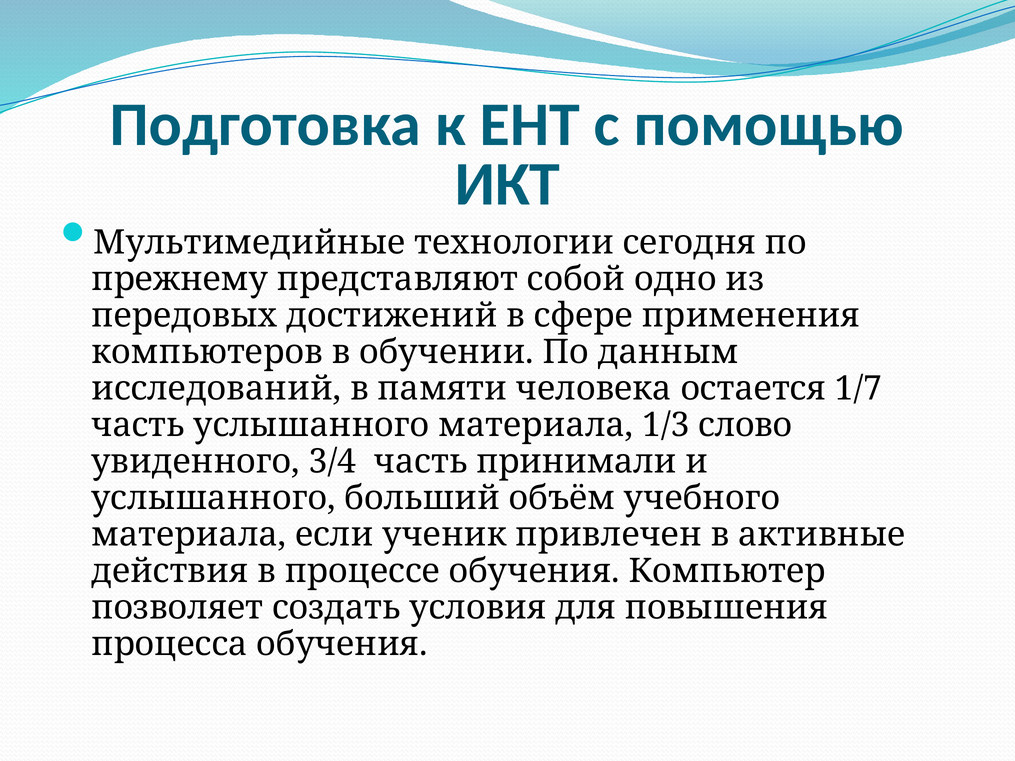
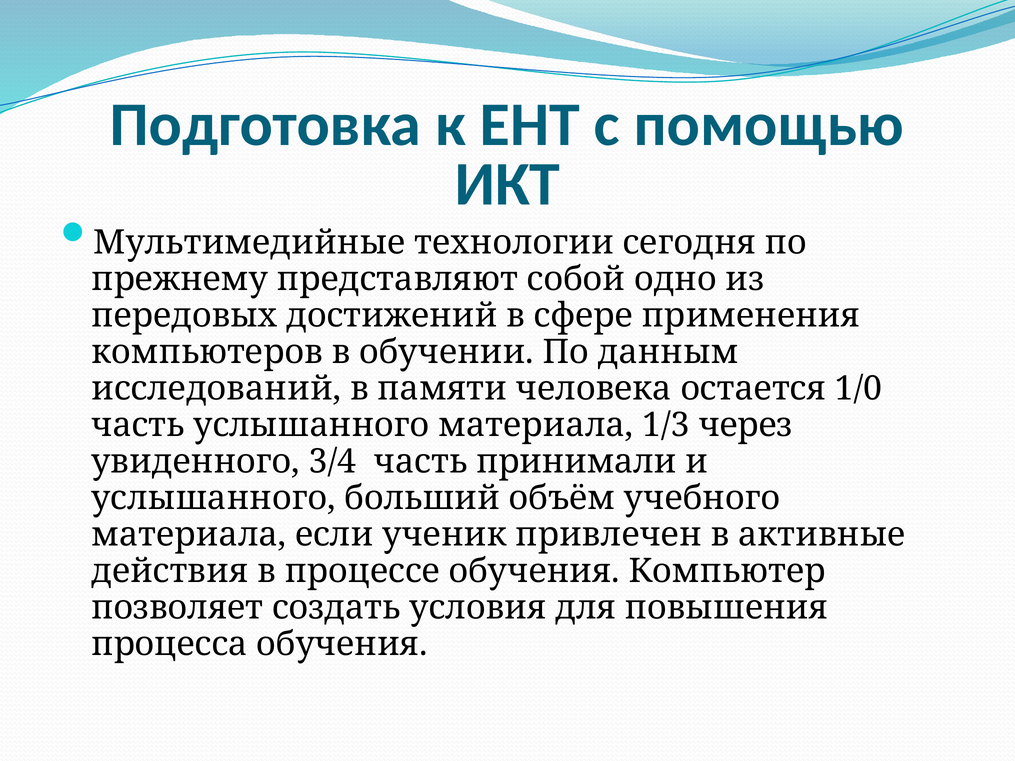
1/7: 1/7 -> 1/0
слово: слово -> через
